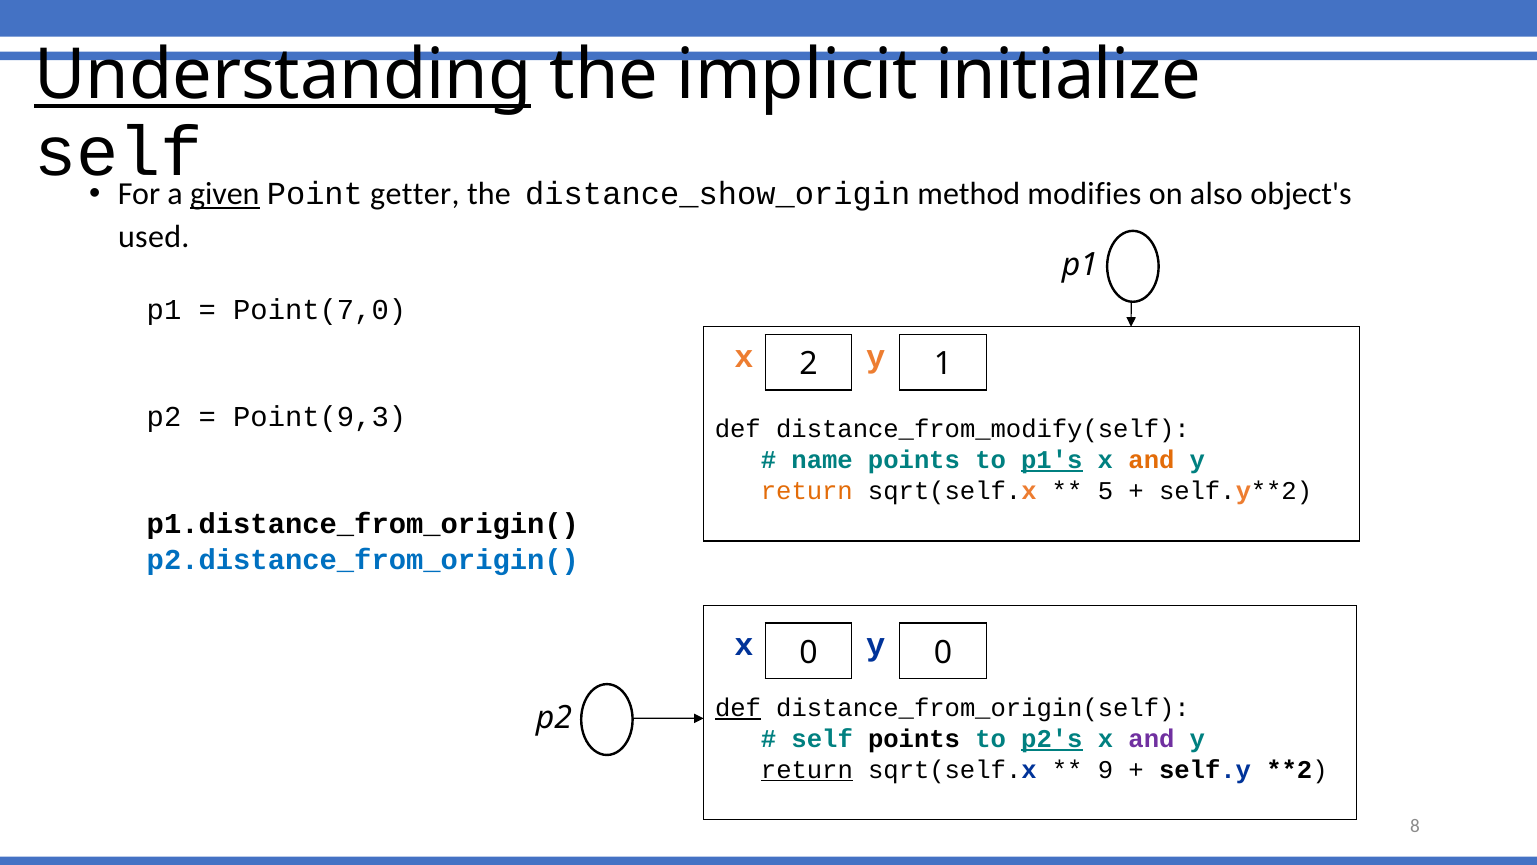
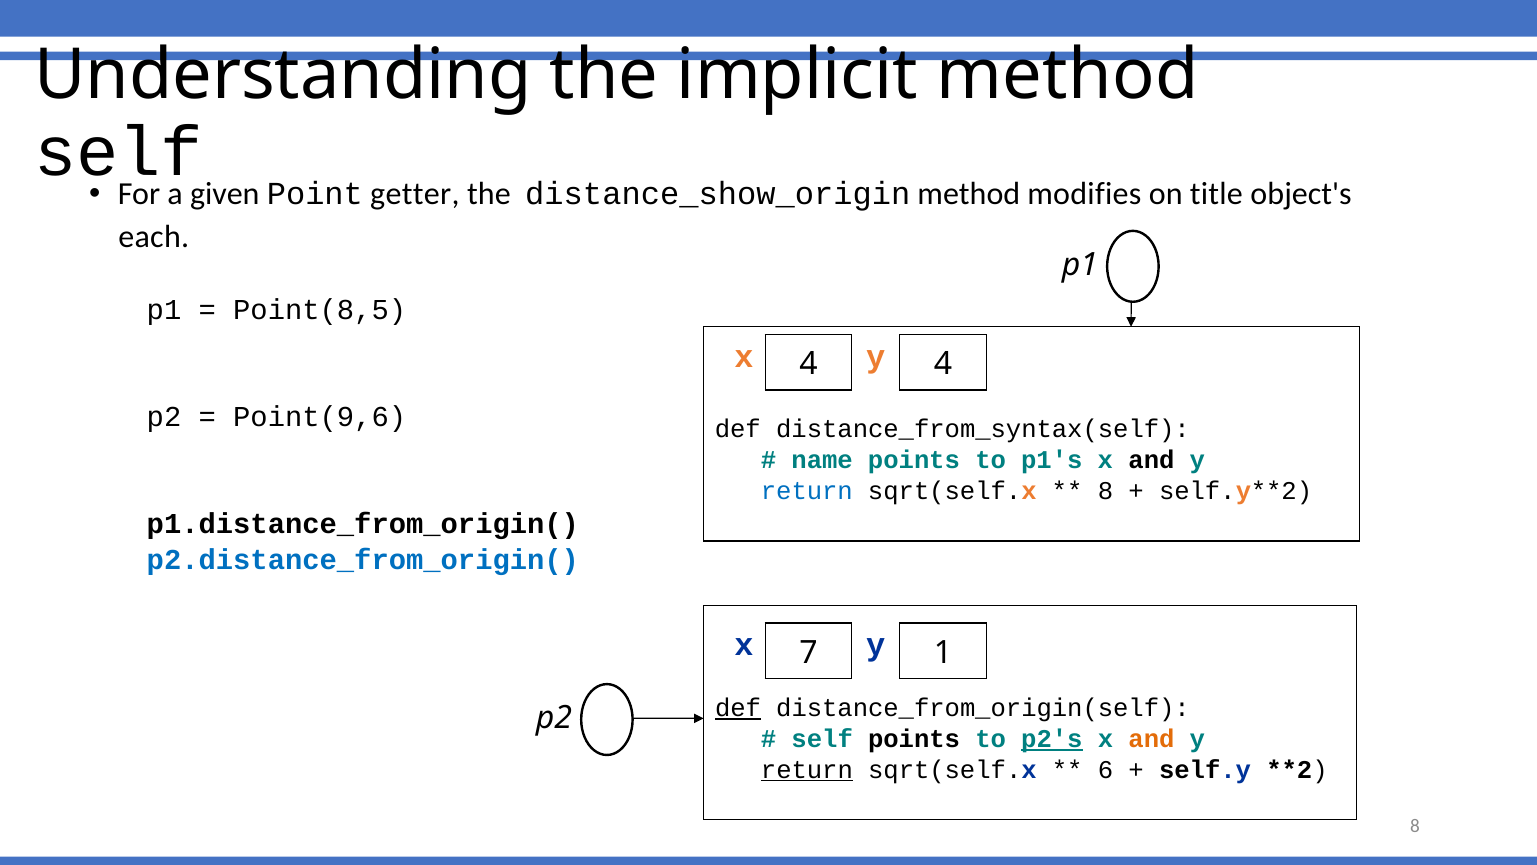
Understanding underline: present -> none
implicit initialize: initialize -> method
given underline: present -> none
also: also -> title
used: used -> each
Point(7,0: Point(7,0 -> Point(8,5
x 2: 2 -> 4
y 1: 1 -> 4
Point(9,3: Point(9,3 -> Point(9,6
distance_from_modify(self: distance_from_modify(self -> distance_from_syntax(self
p1's underline: present -> none
and at (1151, 460) colour: orange -> black
return at (807, 491) colour: orange -> blue
5 at (1105, 491): 5 -> 8
x 0: 0 -> 7
y 0: 0 -> 1
and at (1151, 739) colour: purple -> orange
9: 9 -> 6
